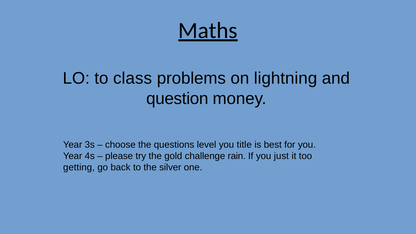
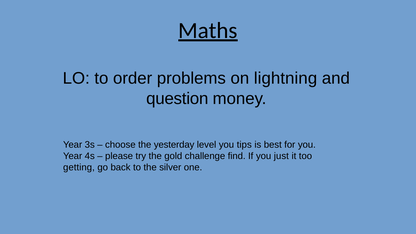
class: class -> order
questions: questions -> yesterday
title: title -> tips
rain: rain -> find
